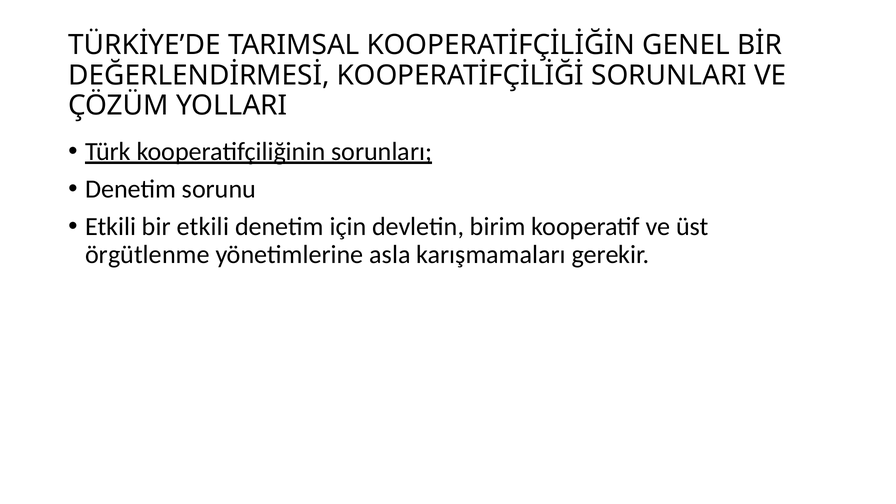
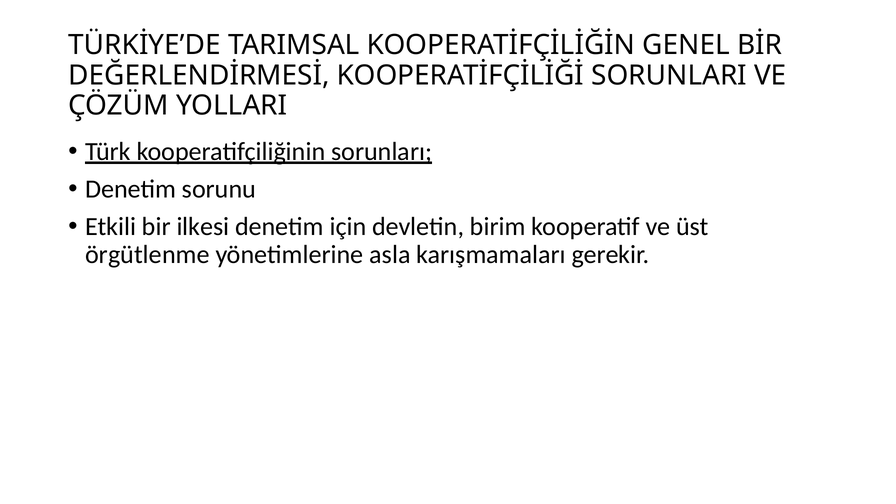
bir etkili: etkili -> ilkesi
